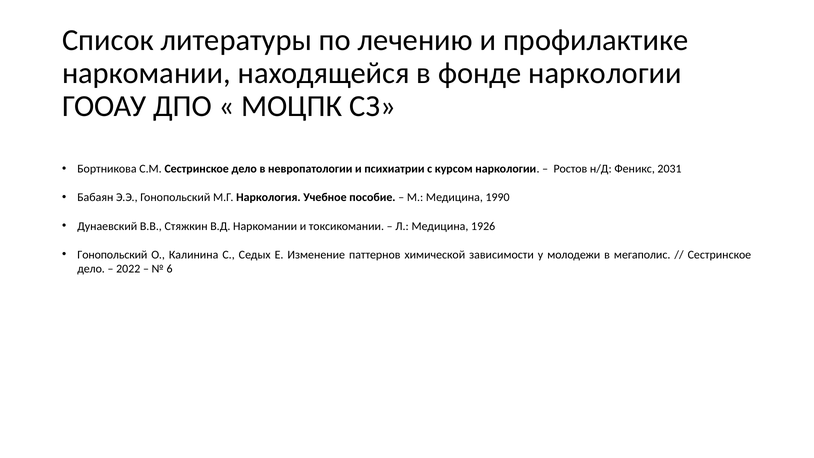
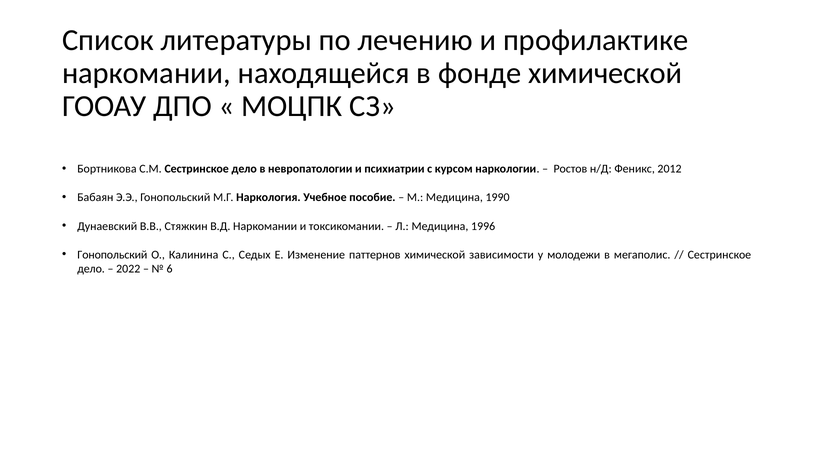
фонде наркологии: наркологии -> химической
2031: 2031 -> 2012
1926: 1926 -> 1996
